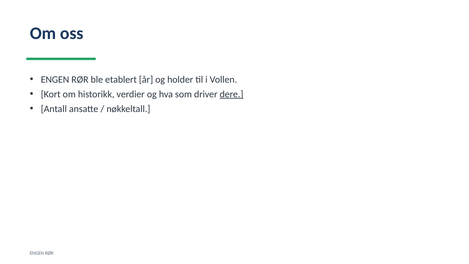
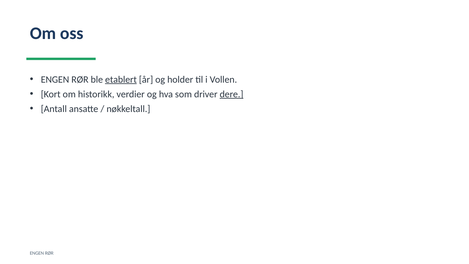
etablert underline: none -> present
